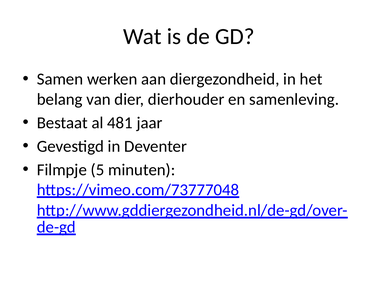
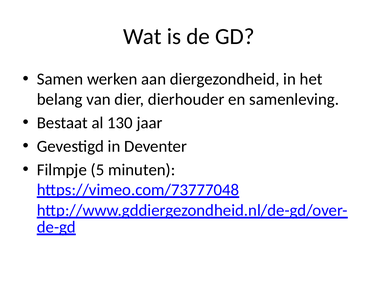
481: 481 -> 130
